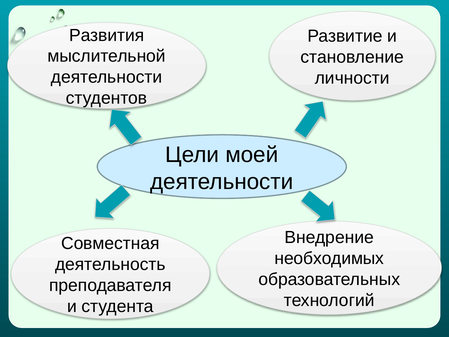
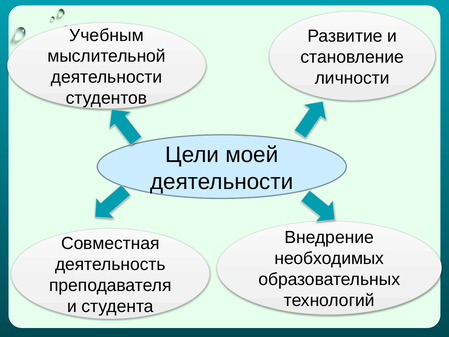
Развития: Развития -> Учебным
